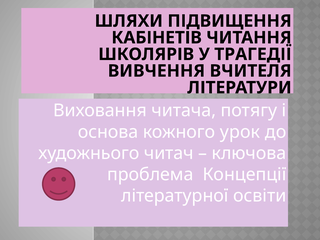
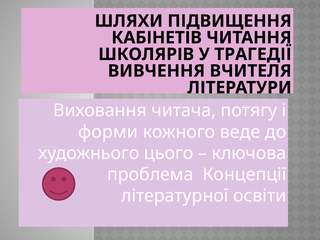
основа: основа -> форми
урок: урок -> веде
читач: читач -> цього
